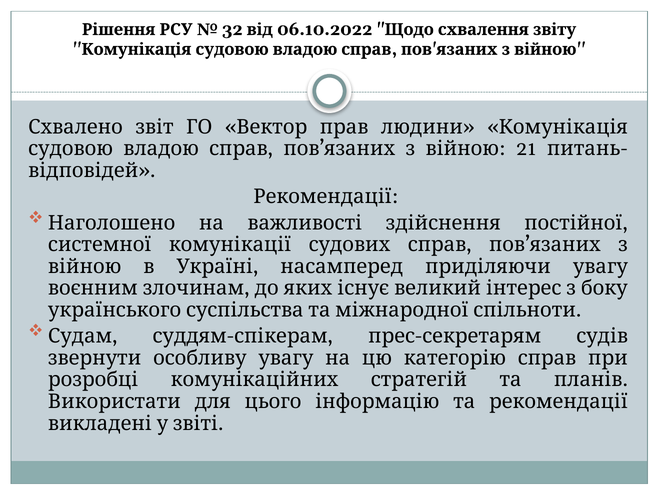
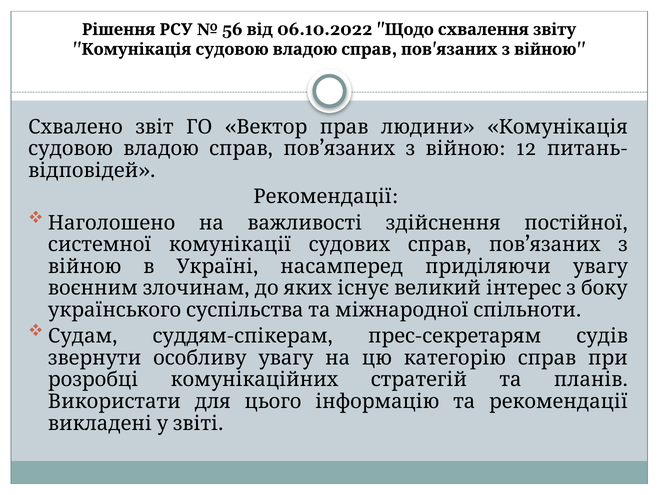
32: 32 -> 56
21: 21 -> 12
